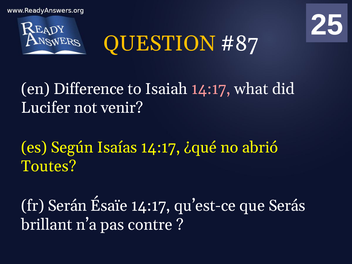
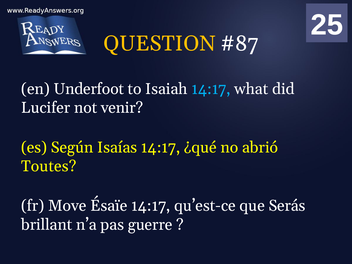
Difference: Difference -> Underfoot
14:17 at (211, 89) colour: pink -> light blue
Serán: Serán -> Move
contre: contre -> guerre
